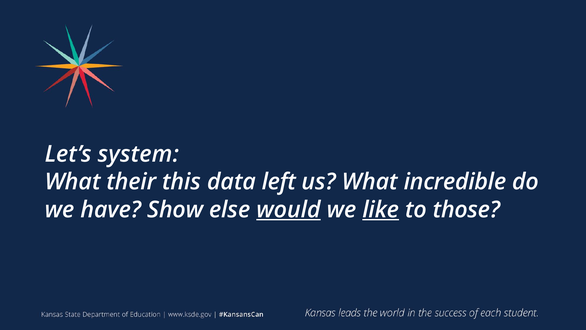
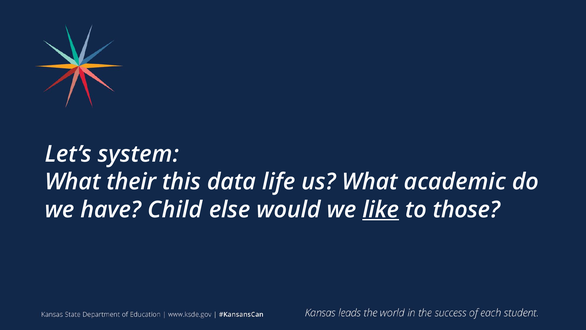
left: left -> life
incredible: incredible -> academic
Show: Show -> Child
would underline: present -> none
